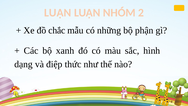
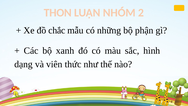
LUẬN at (58, 13): LUẬN -> THON
điệp: điệp -> viên
